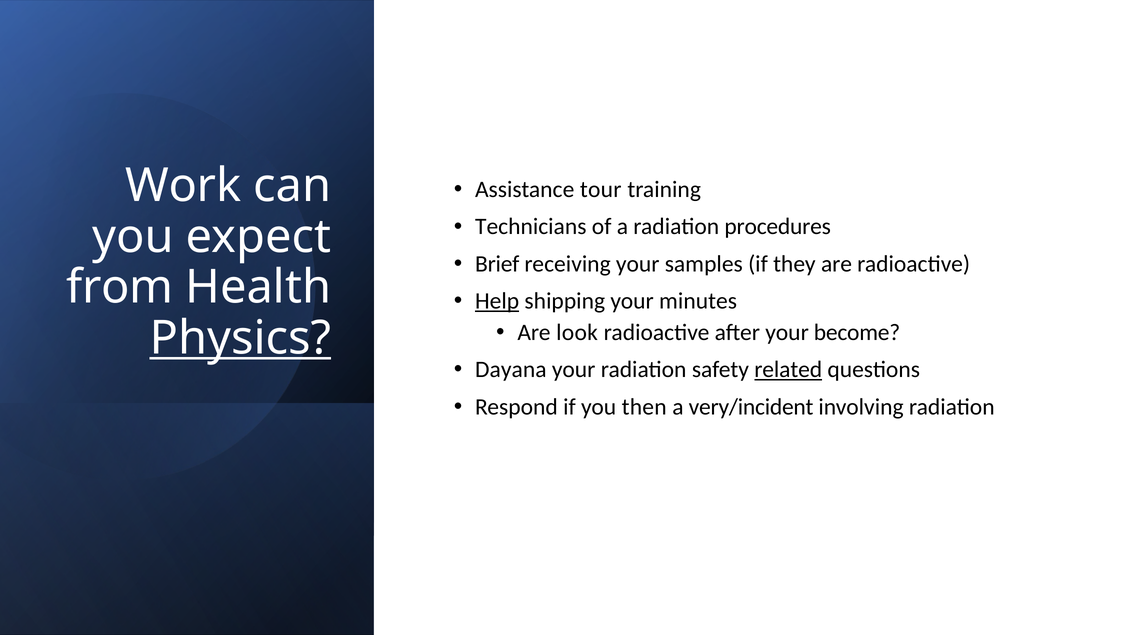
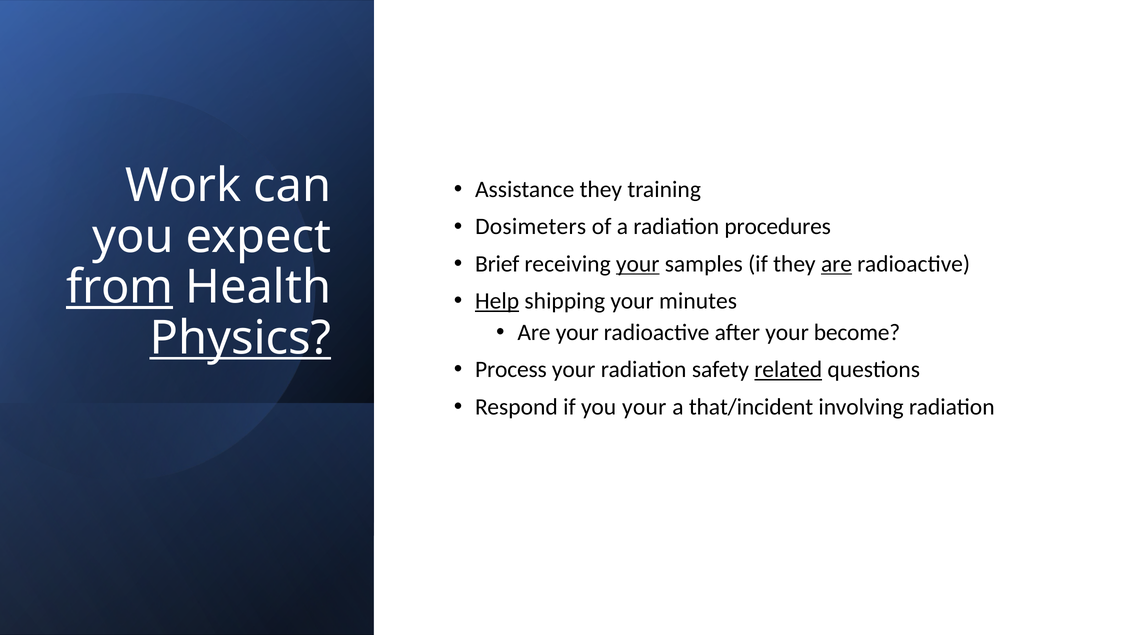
Assistance tour: tour -> they
Technicians: Technicians -> Dosimeters
your at (638, 264) underline: none -> present
are at (836, 264) underline: none -> present
from underline: none -> present
Are look: look -> your
Dayana: Dayana -> Process
you then: then -> your
very/incident: very/incident -> that/incident
